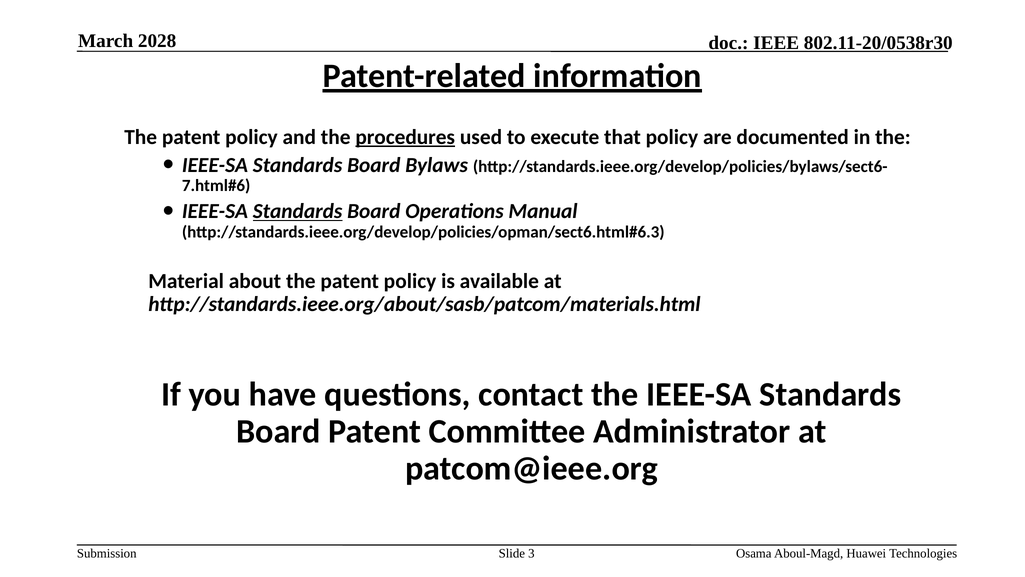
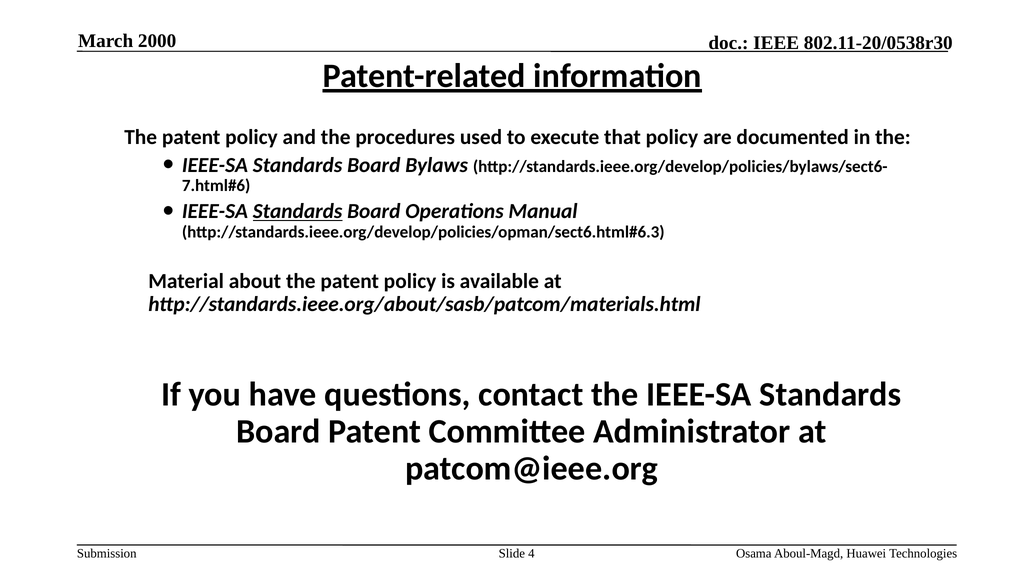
2028: 2028 -> 2000
procedures underline: present -> none
3: 3 -> 4
